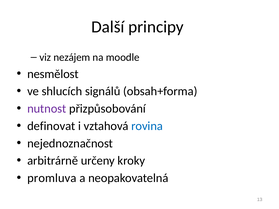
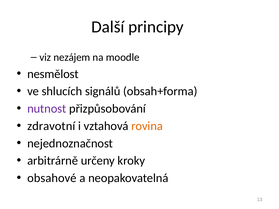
definovat: definovat -> zdravotní
rovina colour: blue -> orange
promluva: promluva -> obsahové
